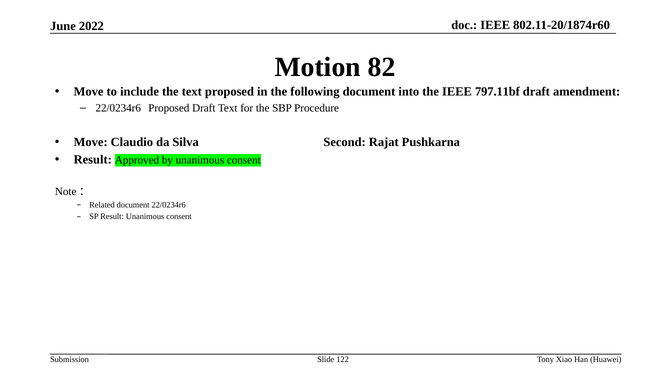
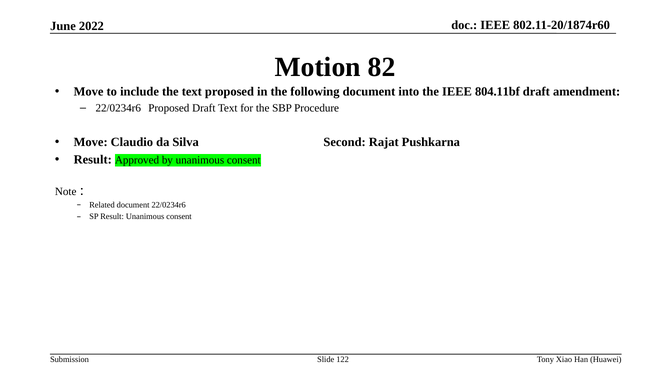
797.11bf: 797.11bf -> 804.11bf
